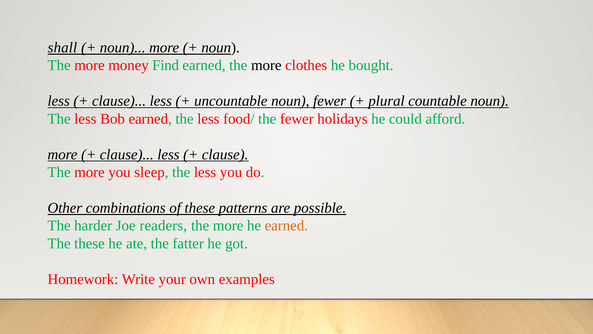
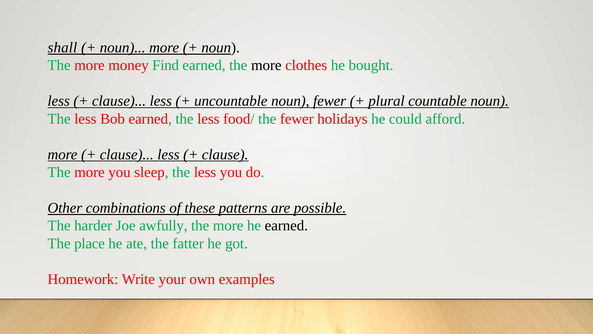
readers: readers -> awfully
earned at (286, 225) colour: orange -> black
The these: these -> place
